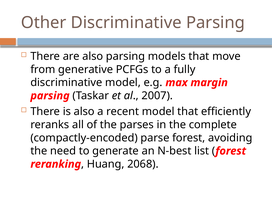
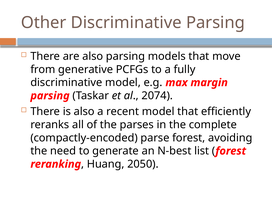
2007: 2007 -> 2074
2068: 2068 -> 2050
